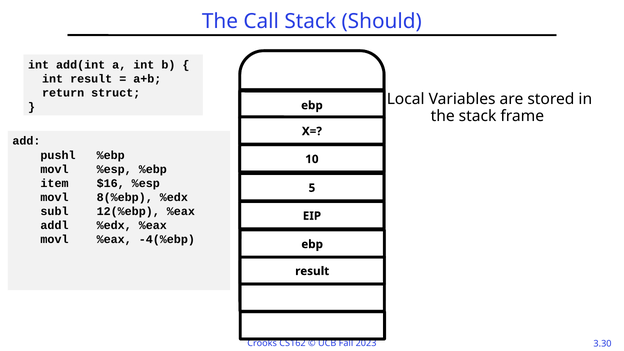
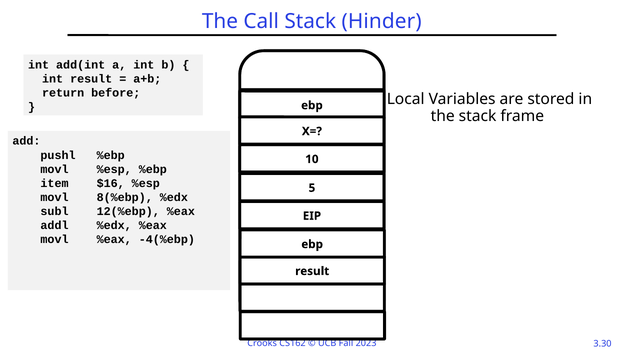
Should: Should -> Hinder
struct: struct -> before
